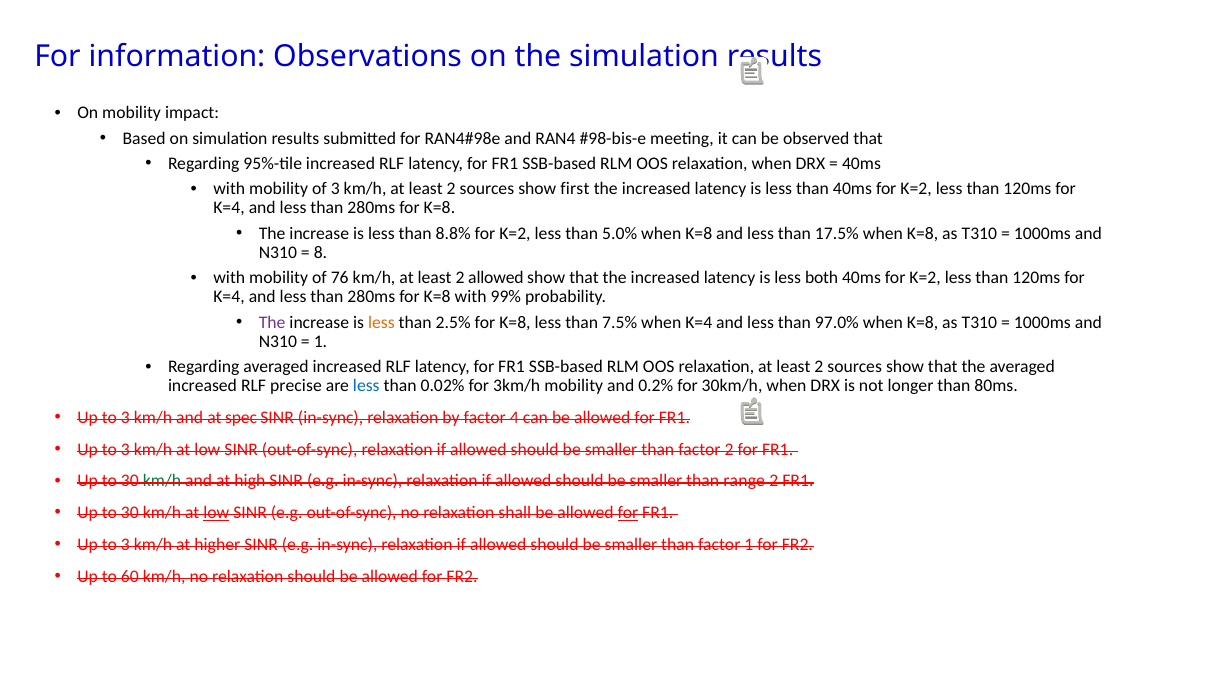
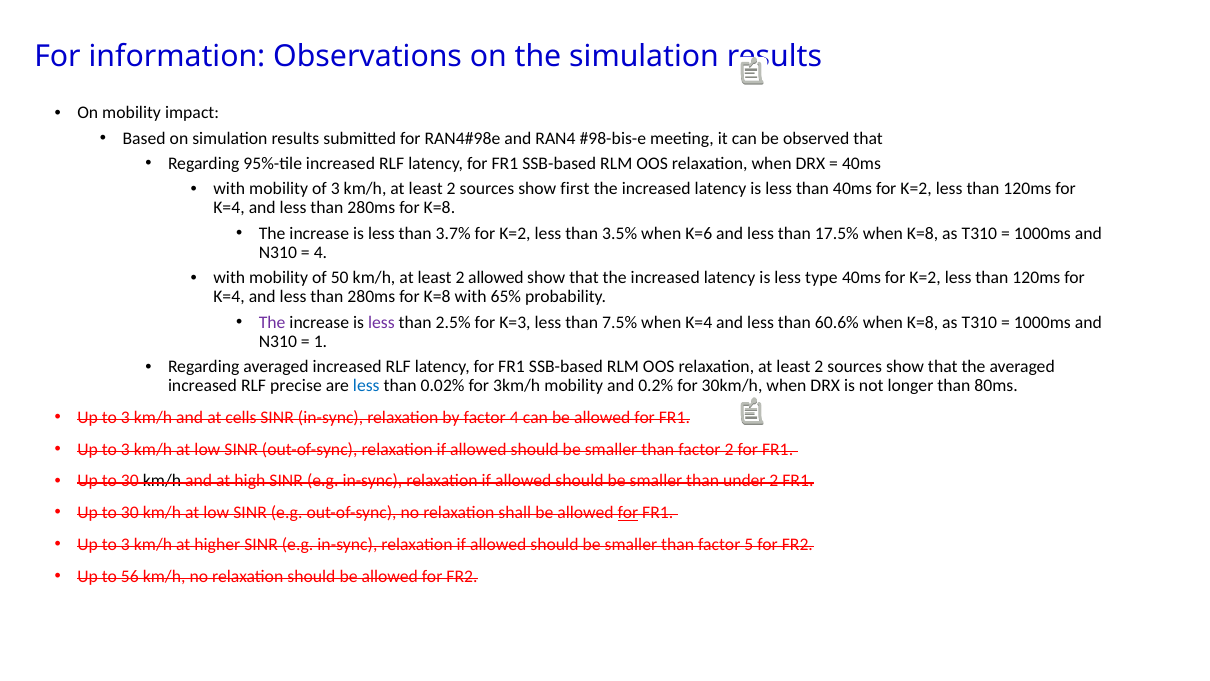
8.8%: 8.8% -> 3.7%
5.0%: 5.0% -> 3.5%
K=8 at (699, 233): K=8 -> K=6
8 at (320, 252): 8 -> 4
76: 76 -> 50
both: both -> type
99%: 99% -> 65%
less at (381, 322) colour: orange -> purple
2.5% for K=8: K=8 -> K=3
97.0%: 97.0% -> 60.6%
spec: spec -> cells
km/h at (162, 481) colour: green -> black
range: range -> under
low at (216, 512) underline: present -> none
factor 1: 1 -> 5
60: 60 -> 56
